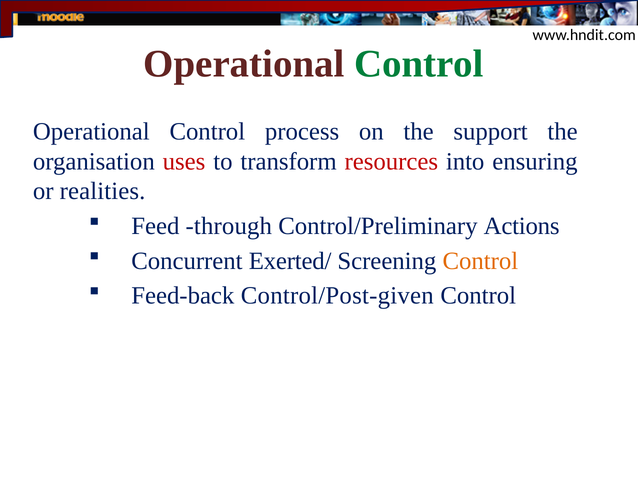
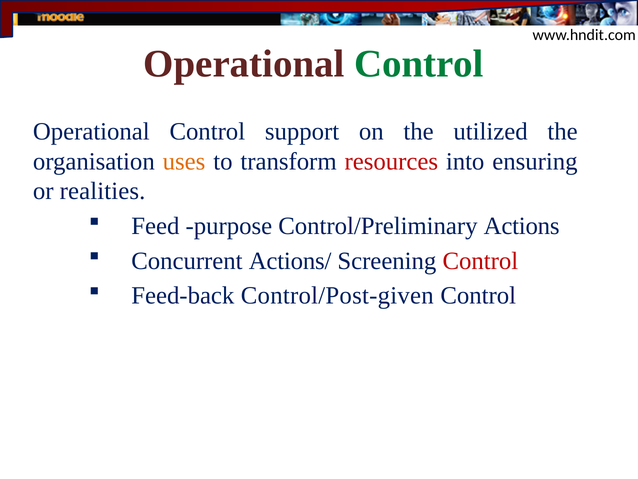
process: process -> support
support: support -> utilized
uses colour: red -> orange
through: through -> purpose
Exerted/: Exerted/ -> Actions/
Control at (480, 261) colour: orange -> red
